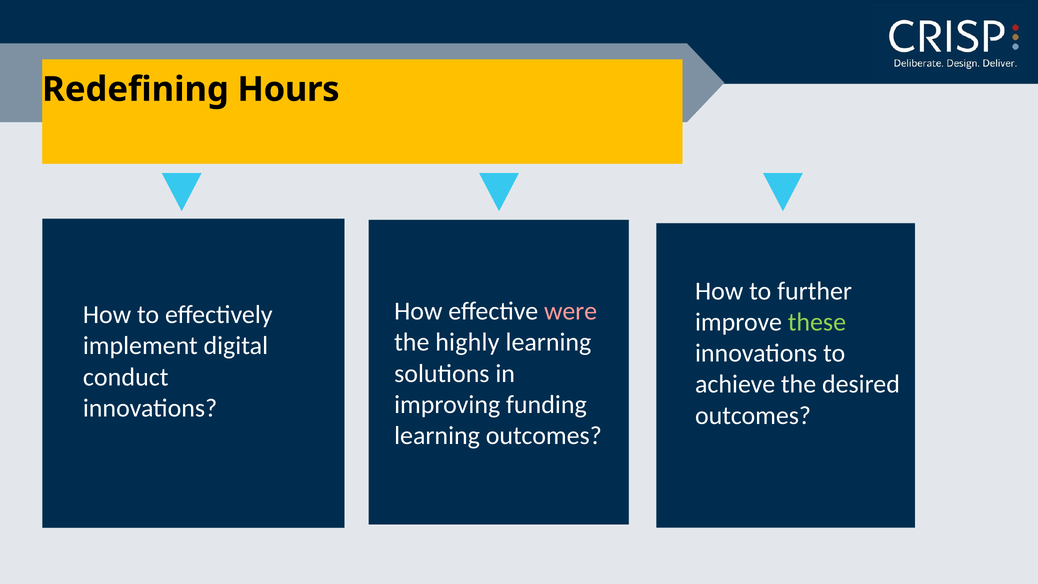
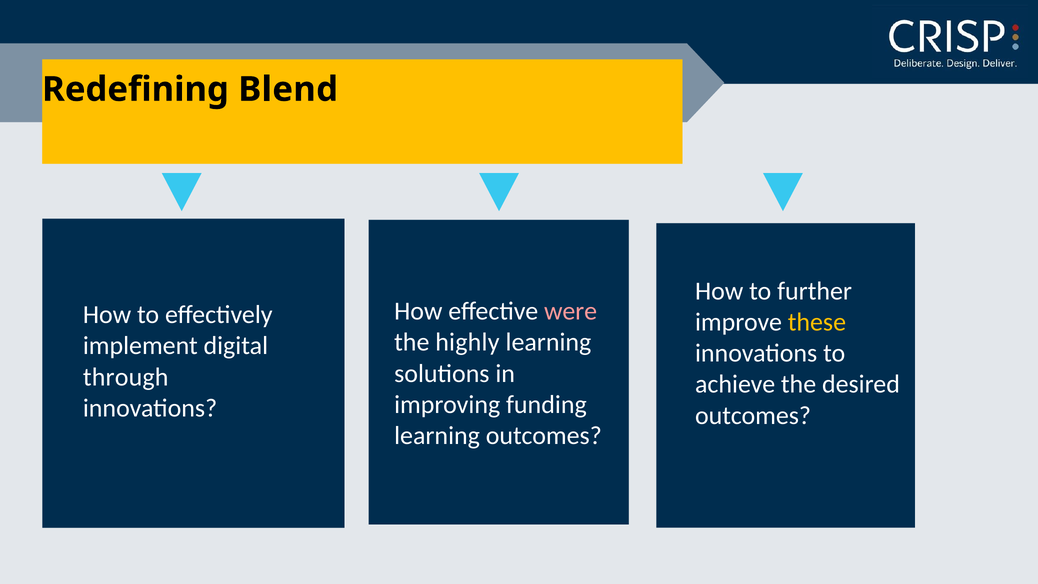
Hours: Hours -> Blend
these colour: light green -> yellow
conduct: conduct -> through
